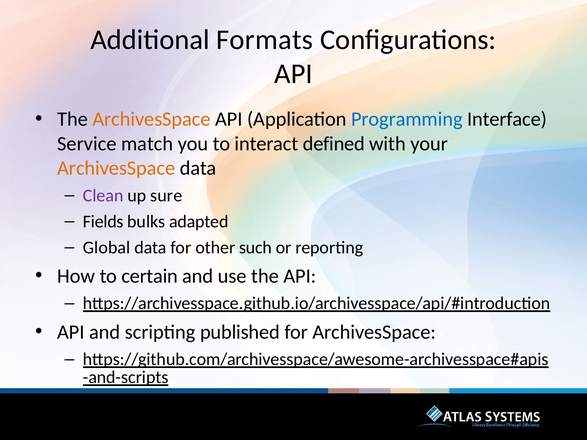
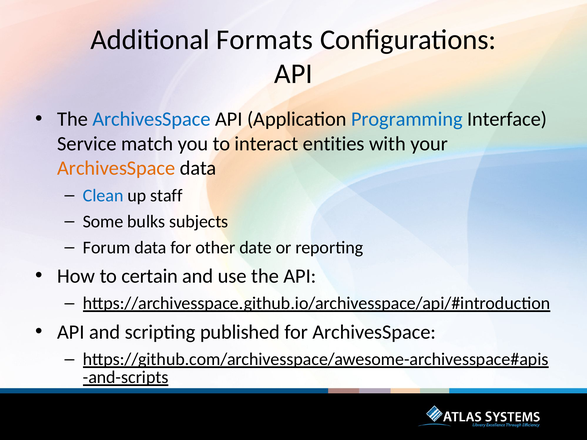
ArchivesSpace at (152, 119) colour: orange -> blue
defined: defined -> entities
Clean colour: purple -> blue
sure: sure -> staff
Fields: Fields -> Some
adapted: adapted -> subjects
Global: Global -> Forum
such: such -> date
